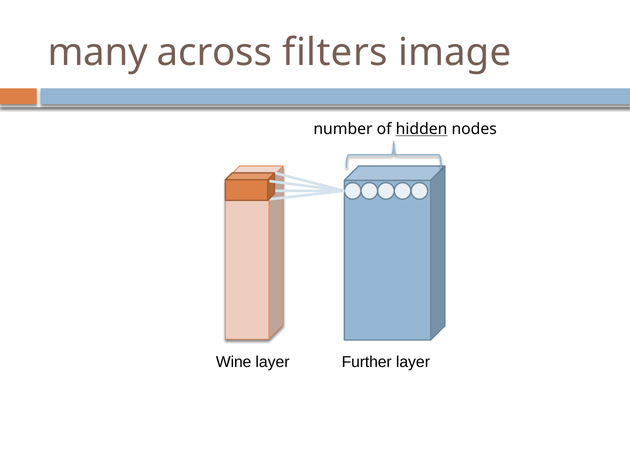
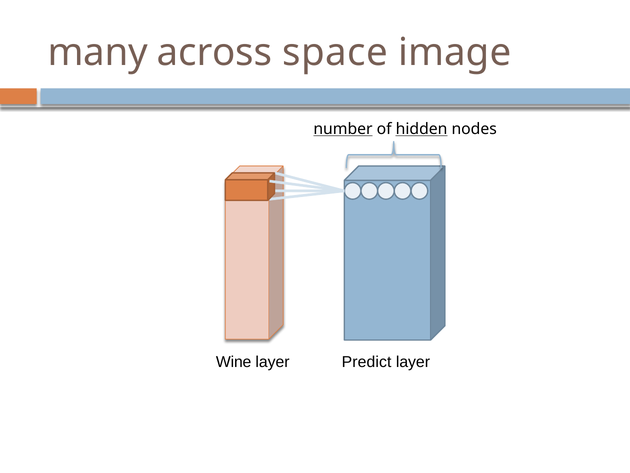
filters: filters -> space
number underline: none -> present
Further: Further -> Predict
